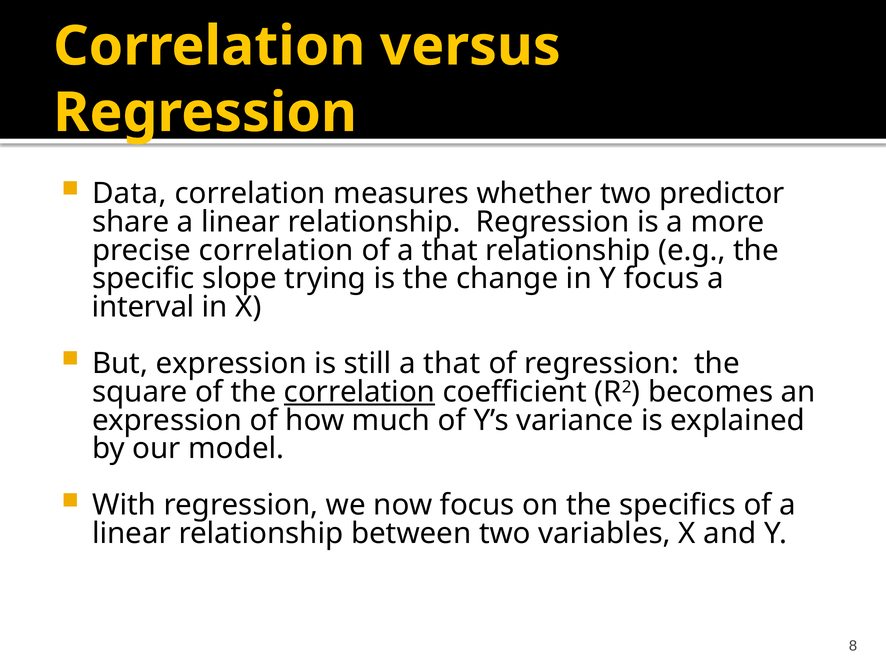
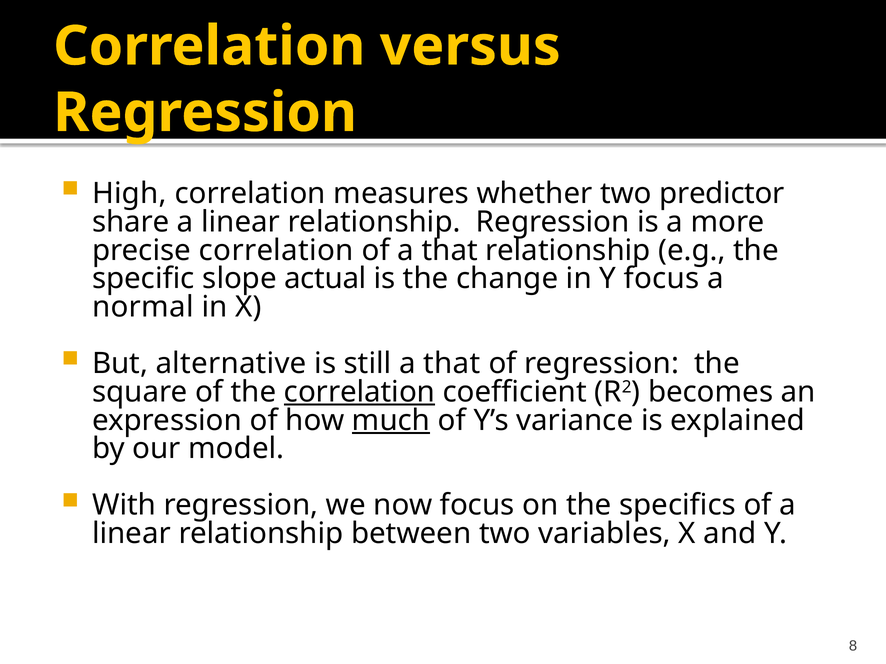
Data: Data -> High
trying: trying -> actual
interval: interval -> normal
But expression: expression -> alternative
much underline: none -> present
